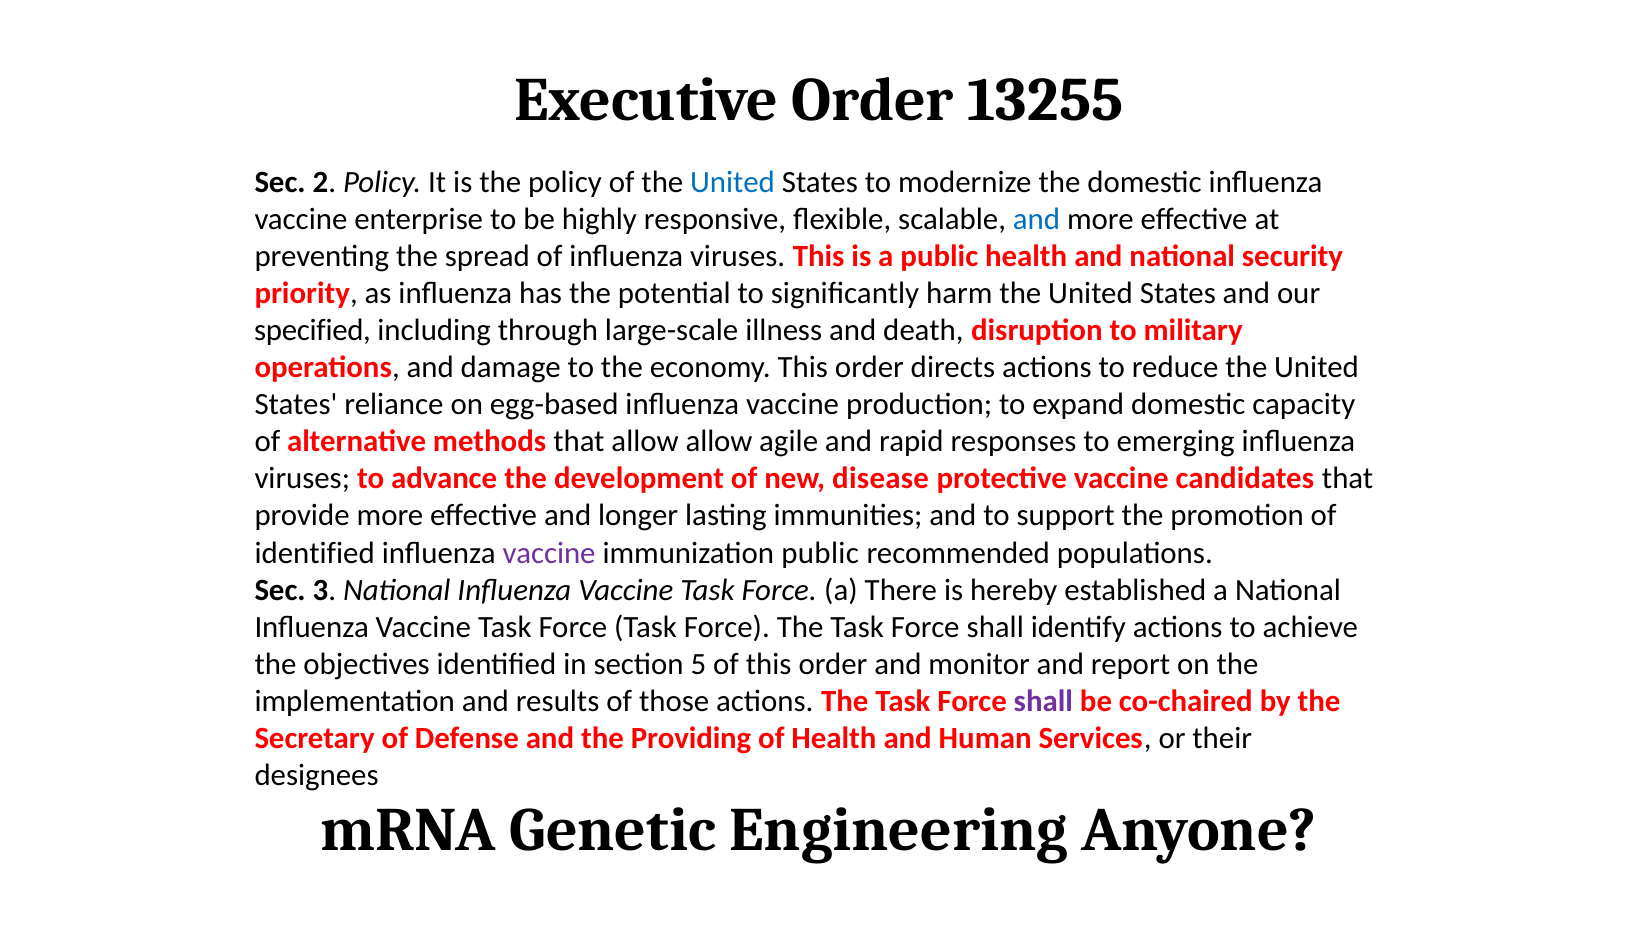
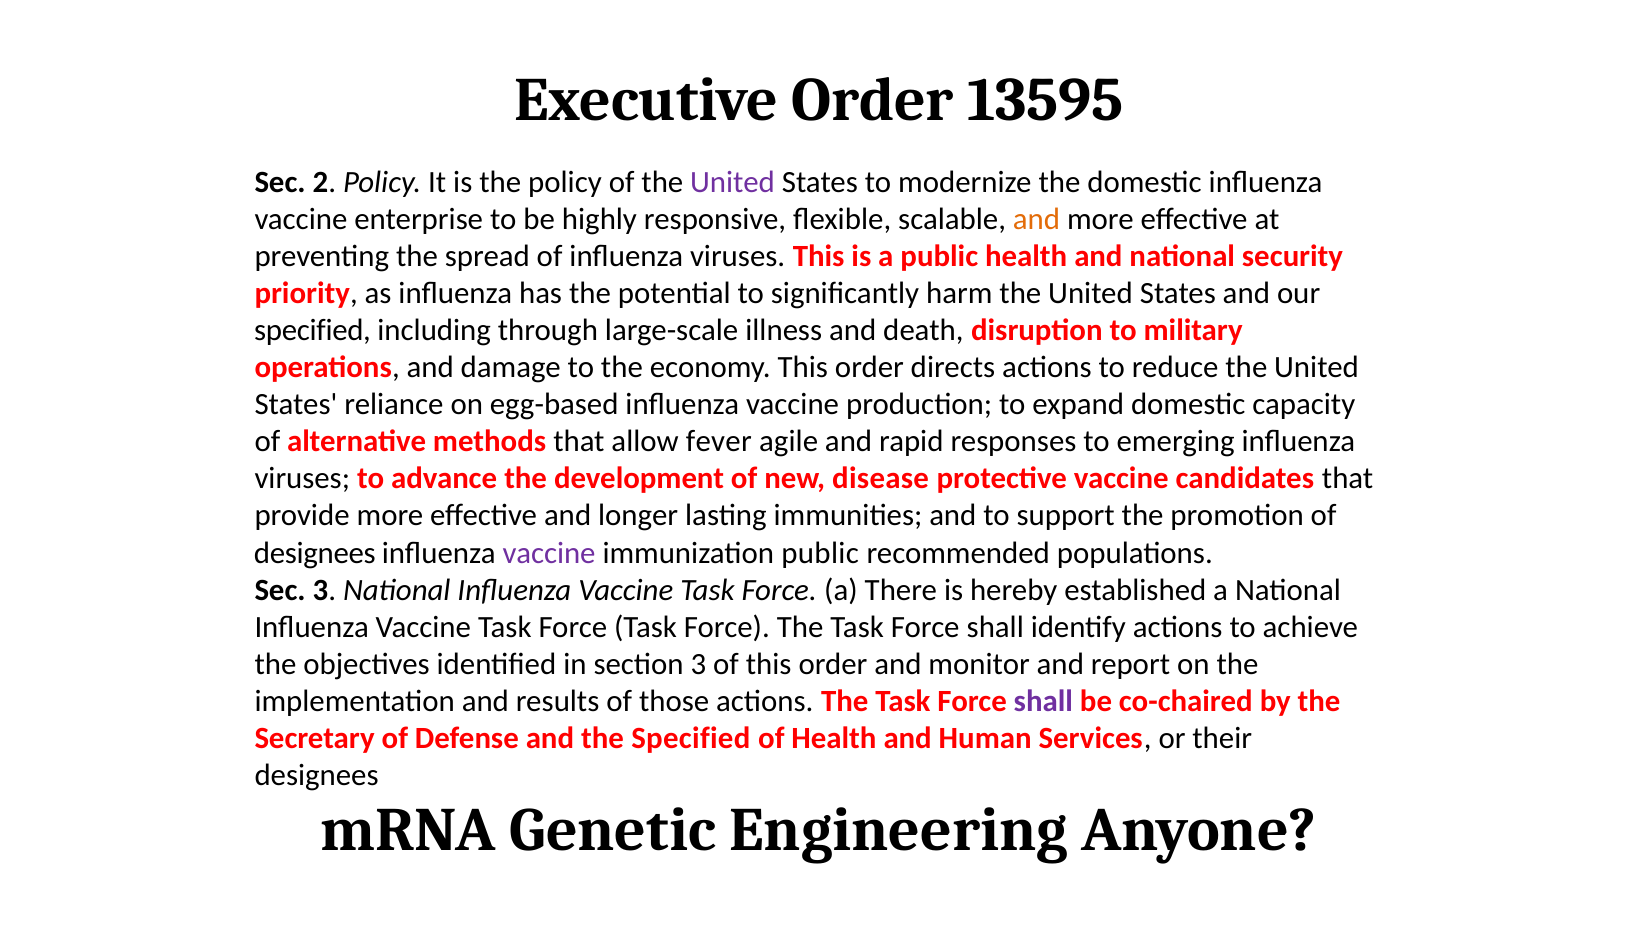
13255: 13255 -> 13595
United at (733, 183) colour: blue -> purple
and at (1037, 220) colour: blue -> orange
allow allow: allow -> fever
identified at (315, 553): identified -> designees
section 5: 5 -> 3
the Providing: Providing -> Specified
